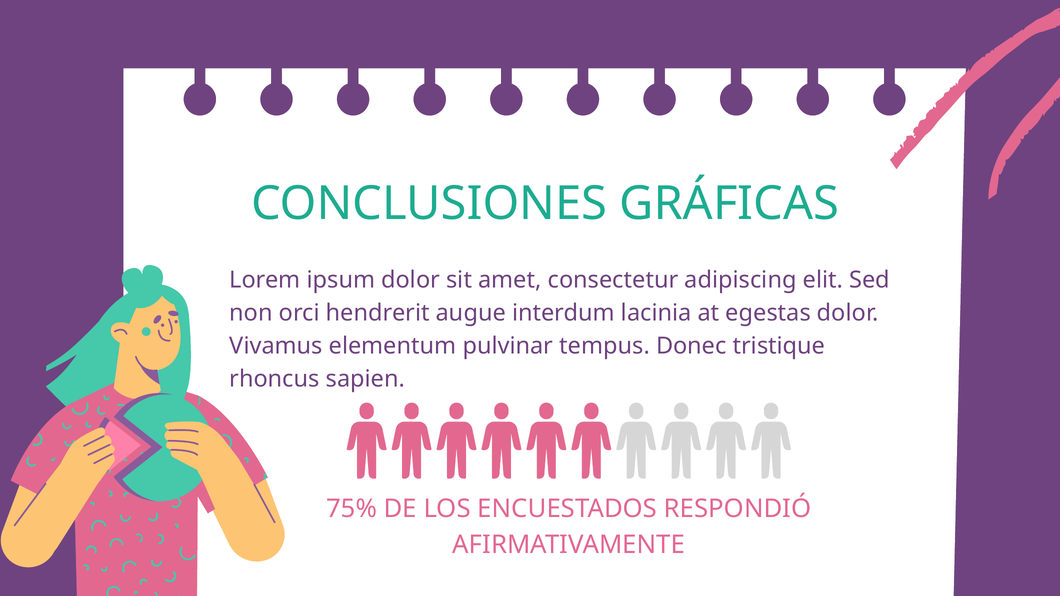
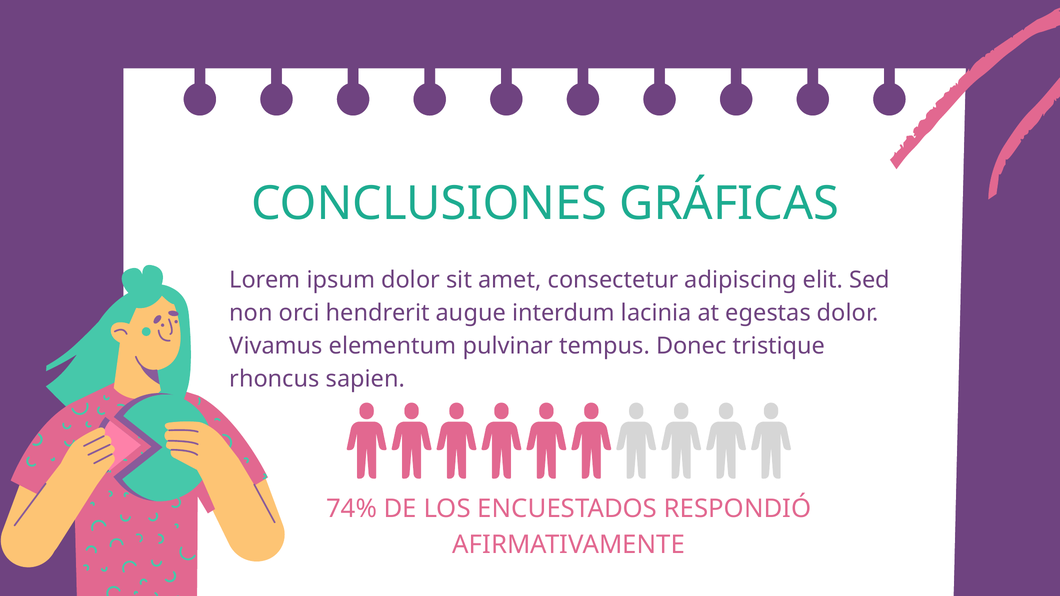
75%: 75% -> 74%
